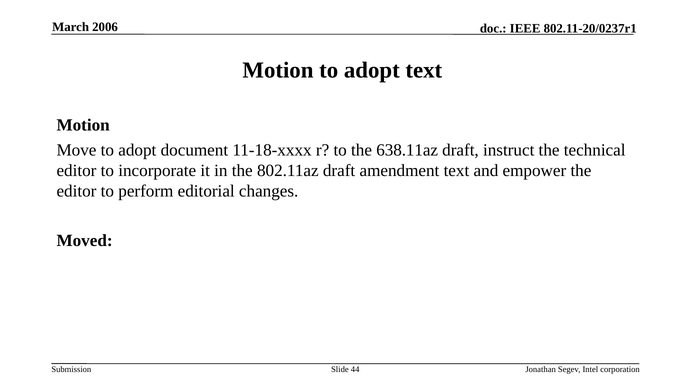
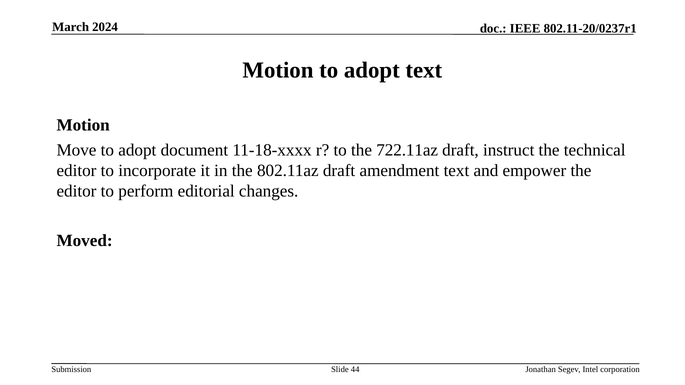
2006: 2006 -> 2024
638.11az: 638.11az -> 722.11az
